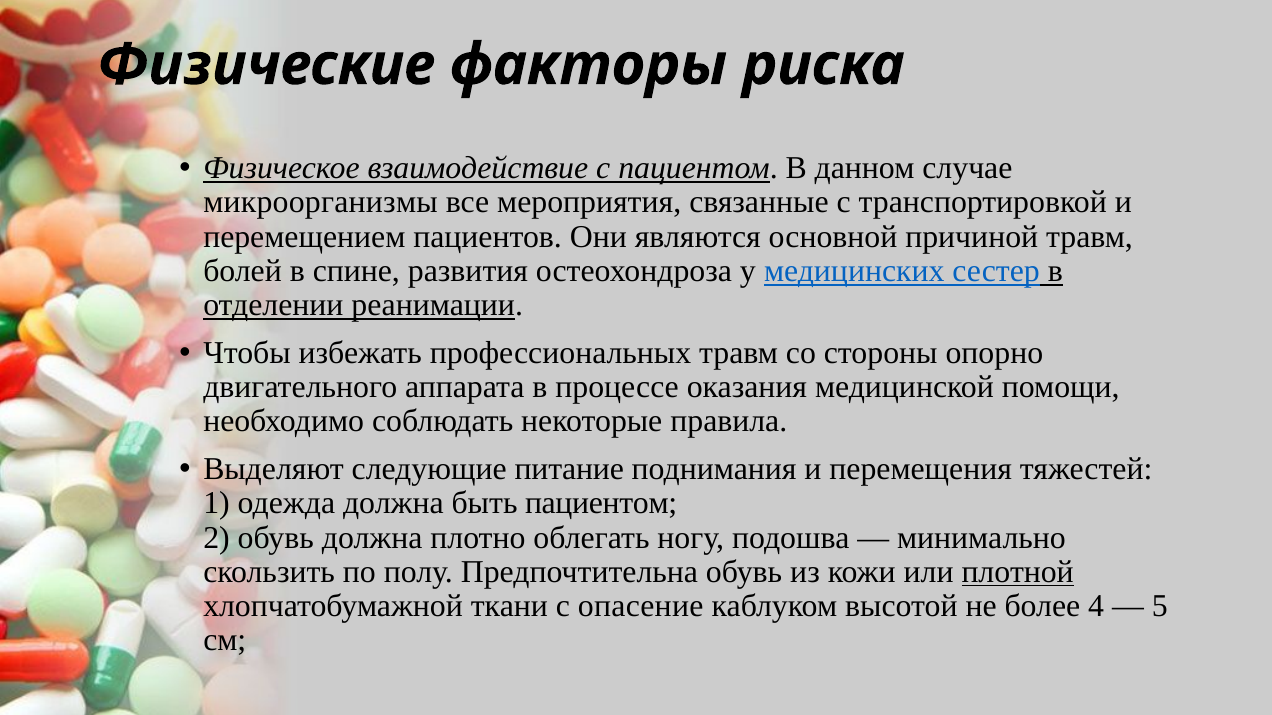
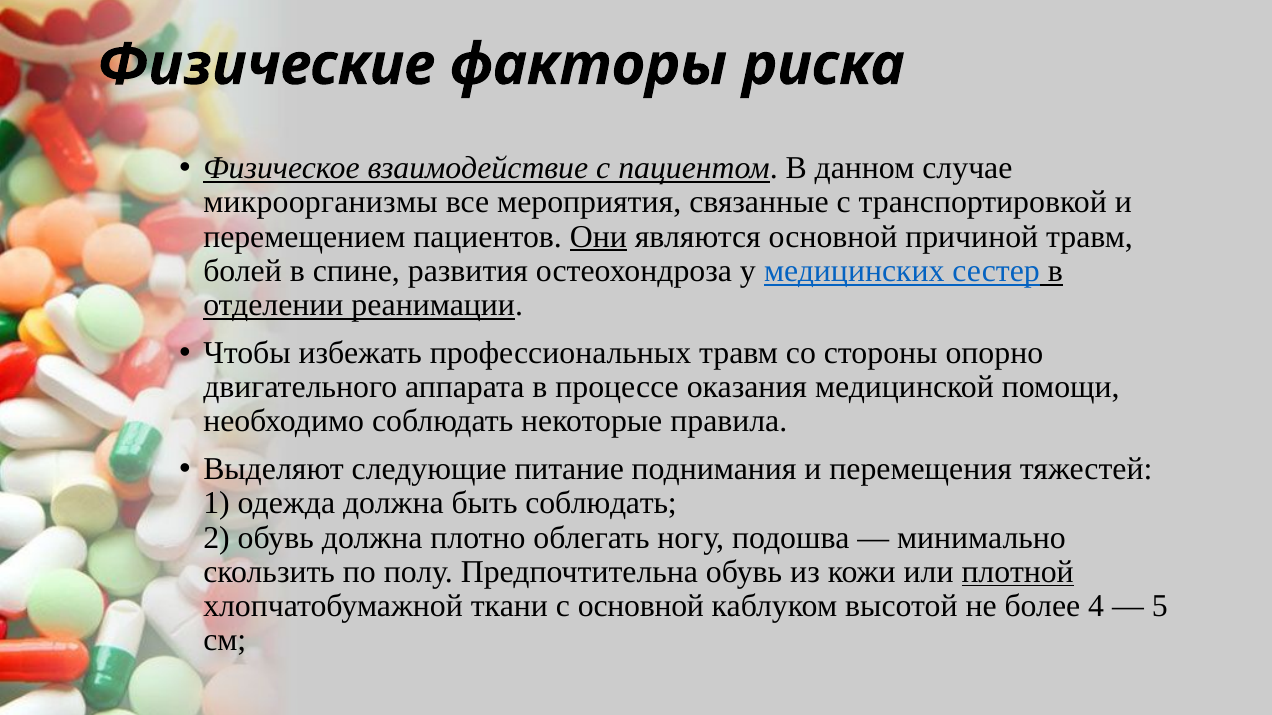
Они underline: none -> present
быть пациентом: пациентом -> соблюдать
с опасение: опасение -> основной
